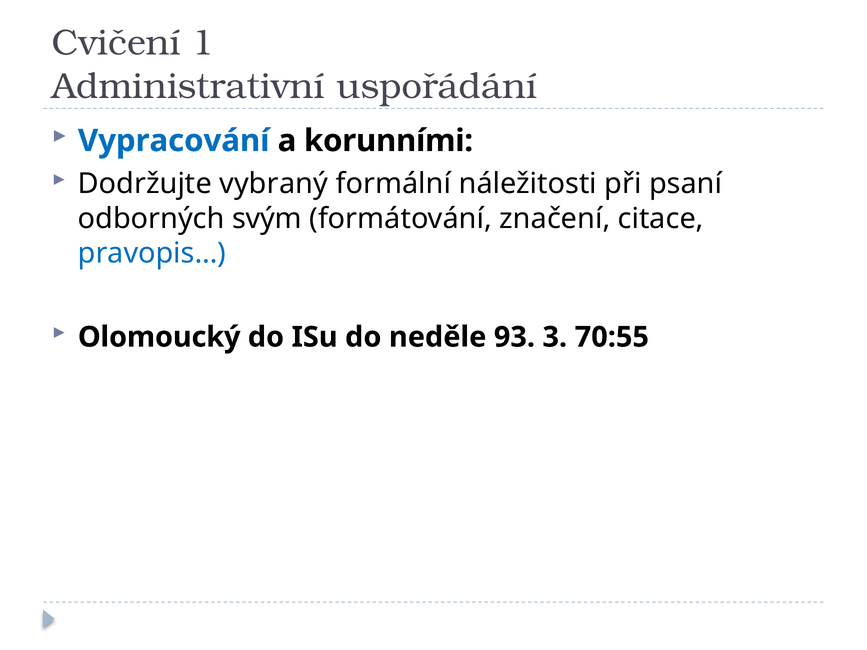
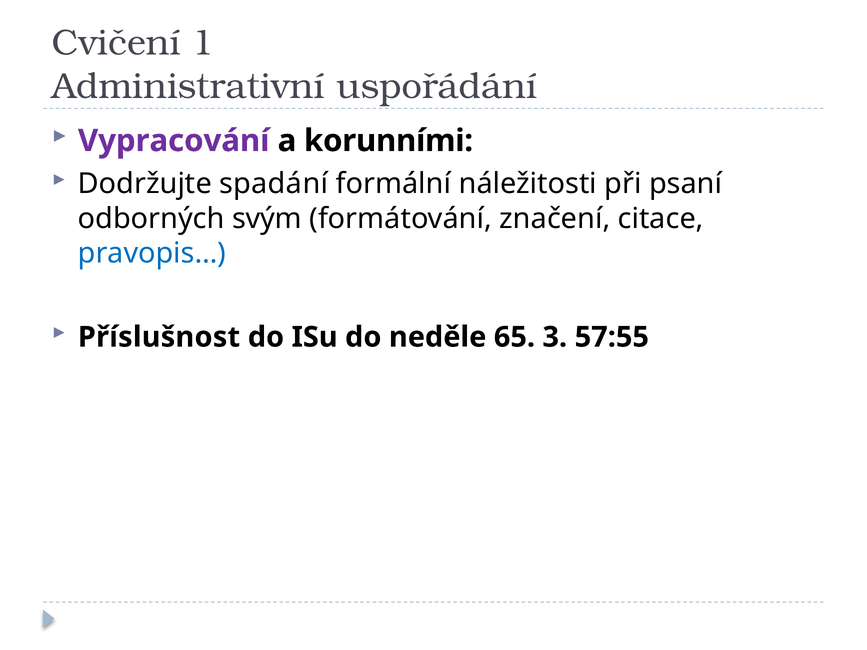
Vypracování colour: blue -> purple
vybraný: vybraný -> spadání
Olomoucký: Olomoucký -> Příslušnost
93: 93 -> 65
70:55: 70:55 -> 57:55
